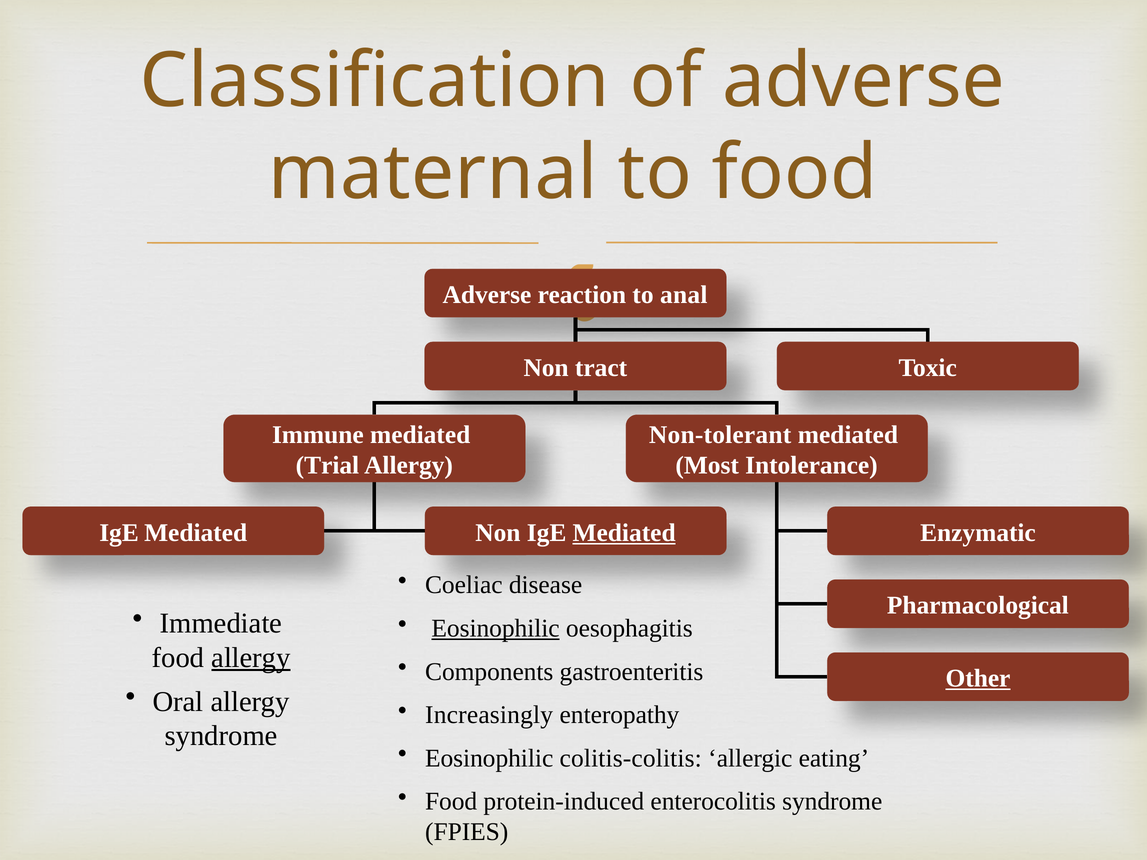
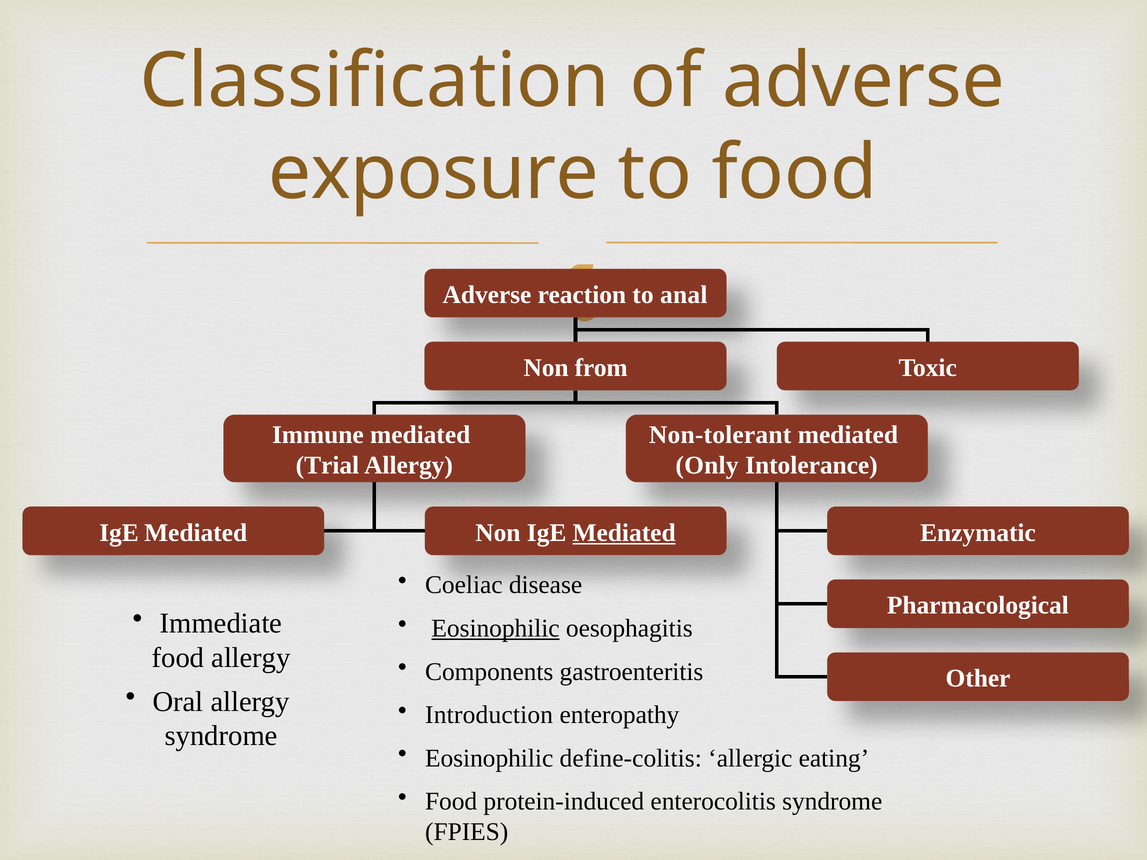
maternal: maternal -> exposure
tract: tract -> from
Most: Most -> Only
allergy at (251, 658) underline: present -> none
Other underline: present -> none
Increasingly: Increasingly -> Introduction
colitis-colitis: colitis-colitis -> define-colitis
